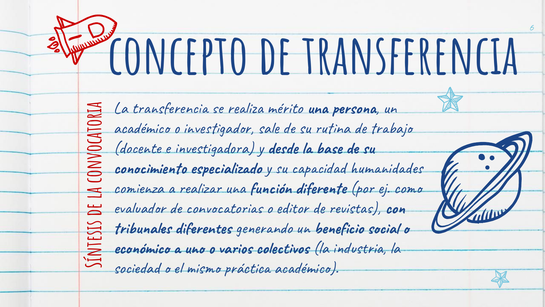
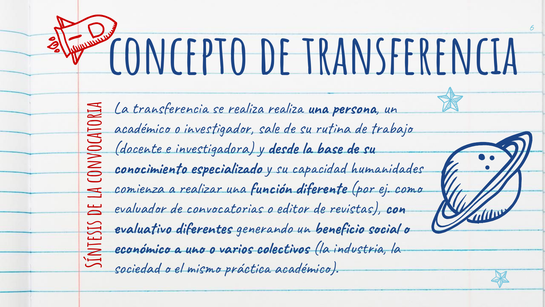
realiza mérito: mérito -> realiza
tribunales: tribunales -> evaluativo
